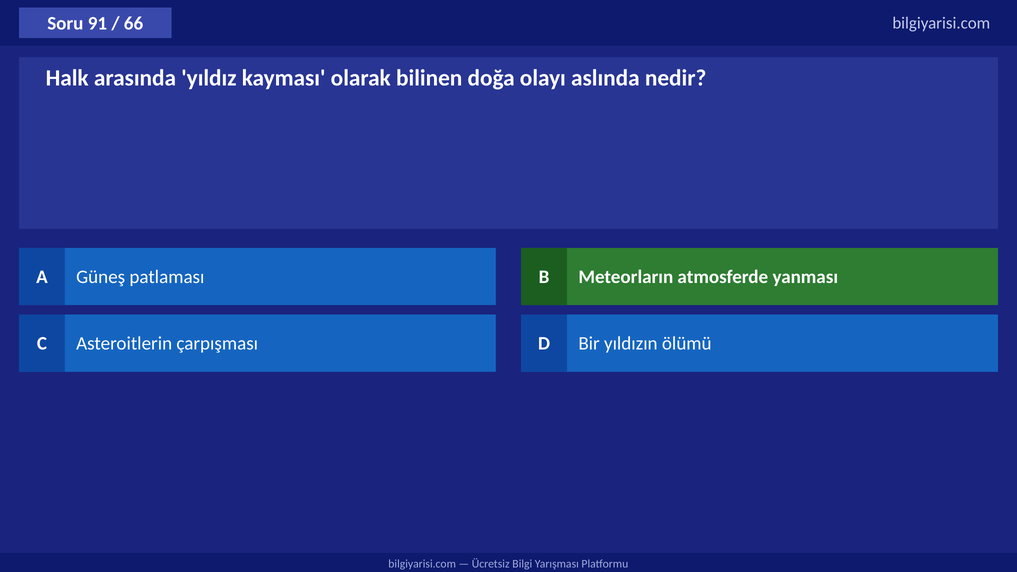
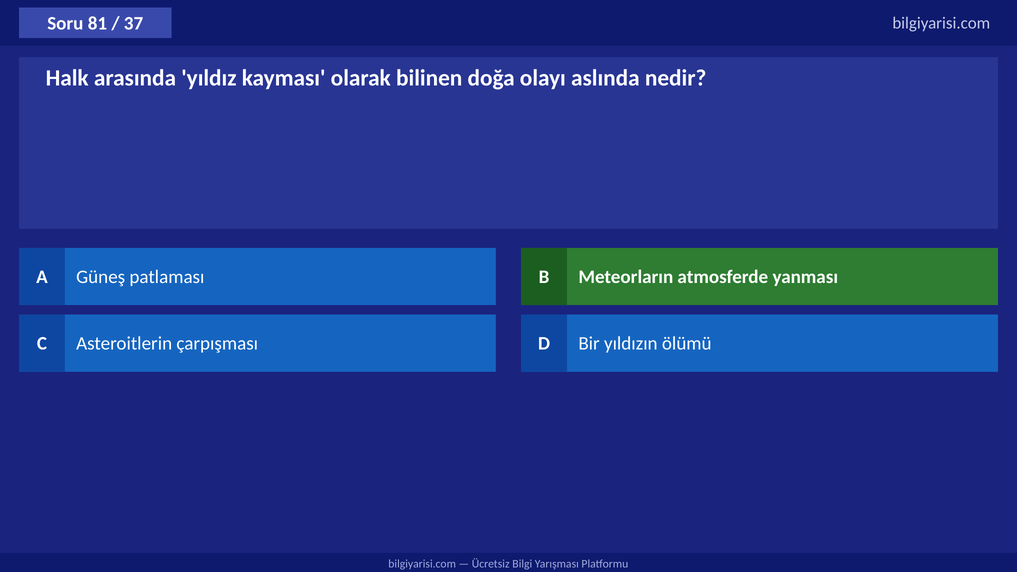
91: 91 -> 81
66: 66 -> 37
